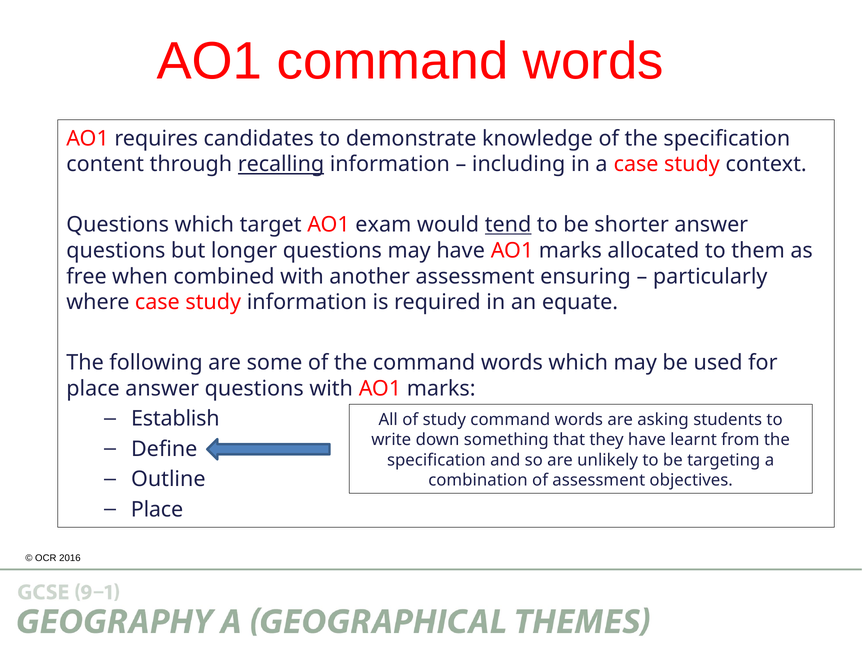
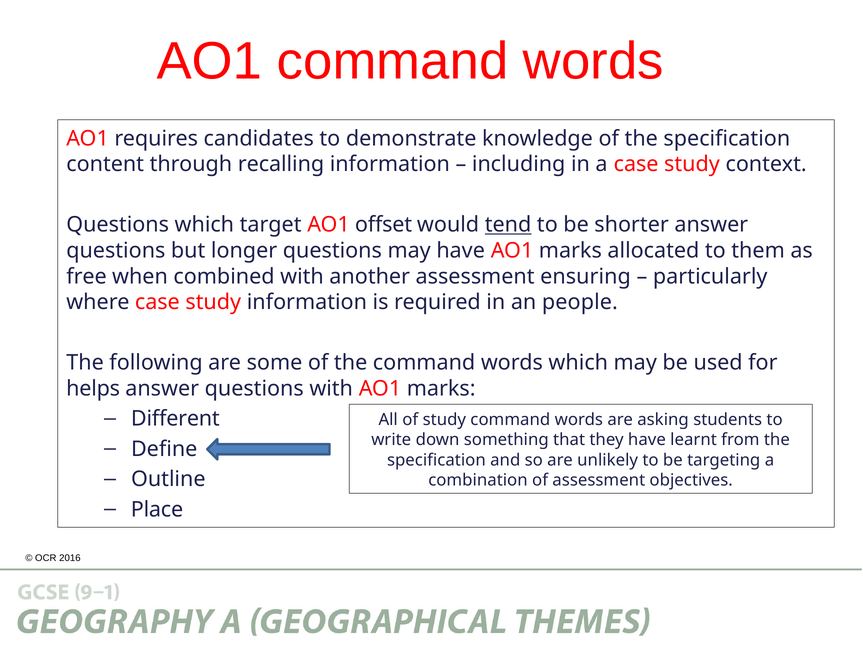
recalling underline: present -> none
exam: exam -> offset
equate: equate -> people
place at (93, 389): place -> helps
Establish: Establish -> Different
